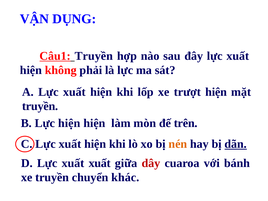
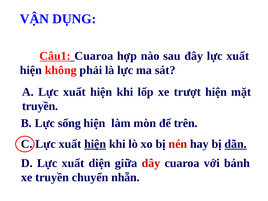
Câu1 Truyền: Truyền -> Cuaroa
Lực hiện: hiện -> sống
hiện at (95, 144) underline: none -> present
nén colour: orange -> red
xuất xuất: xuất -> diện
khác: khác -> nhẵn
